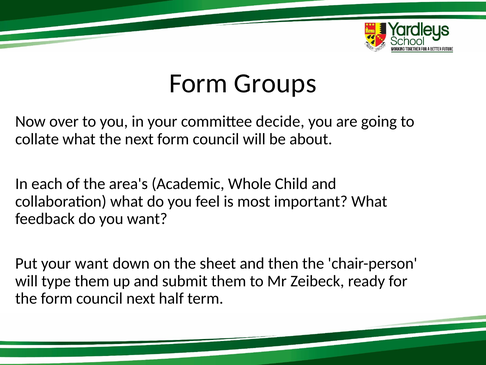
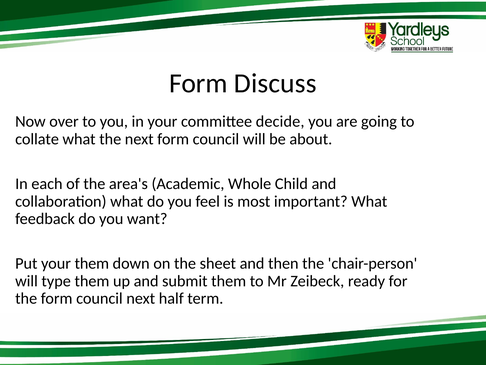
Groups: Groups -> Discuss
your want: want -> them
